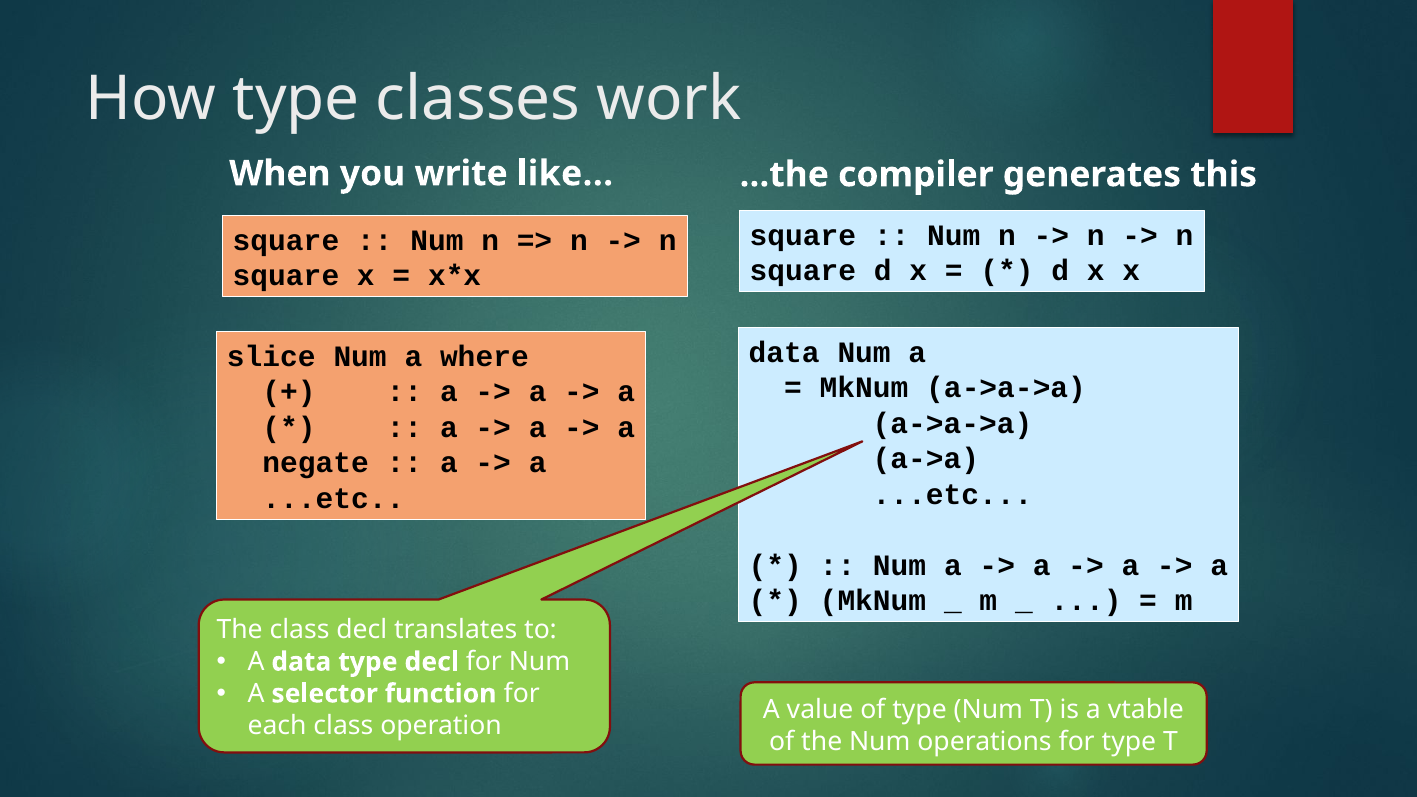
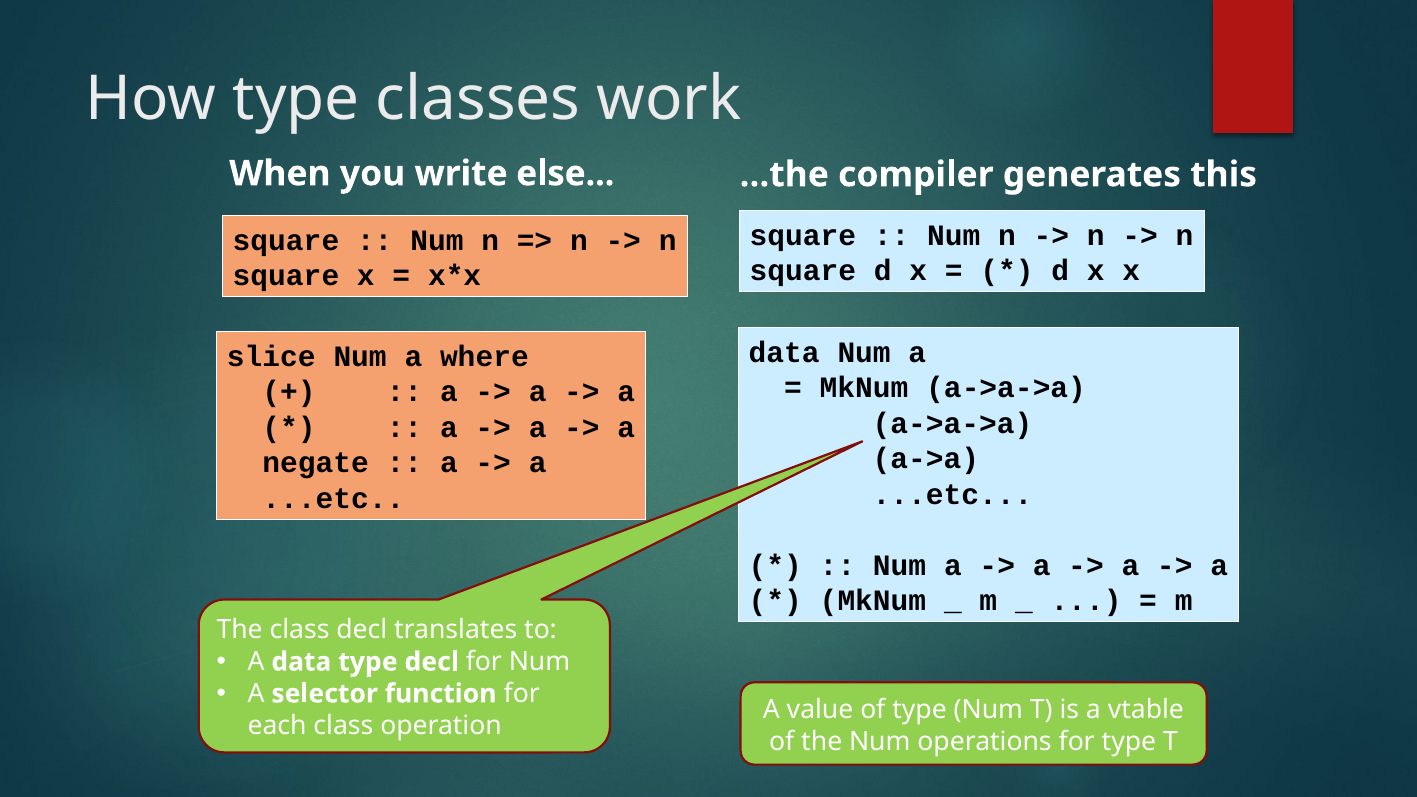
like: like -> else
